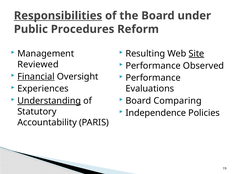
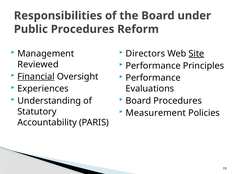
Responsibilities underline: present -> none
Resulting: Resulting -> Directors
Observed: Observed -> Principles
Understanding underline: present -> none
Board Comparing: Comparing -> Procedures
Independence: Independence -> Measurement
